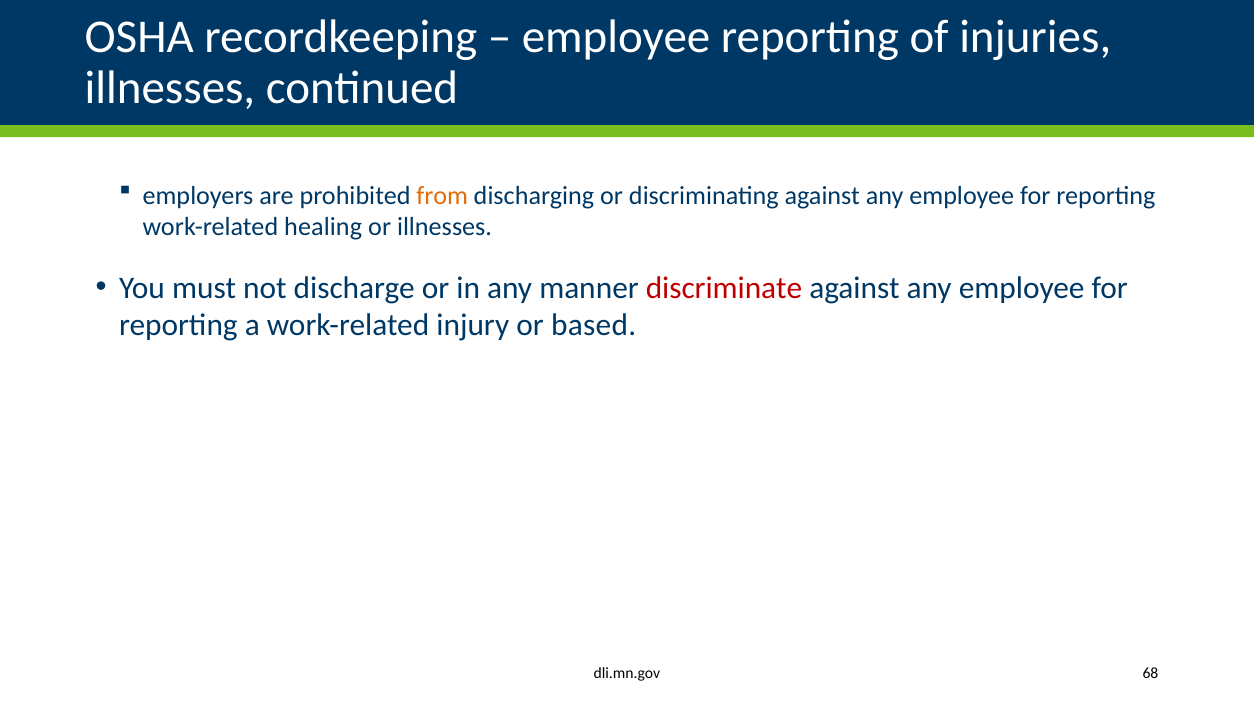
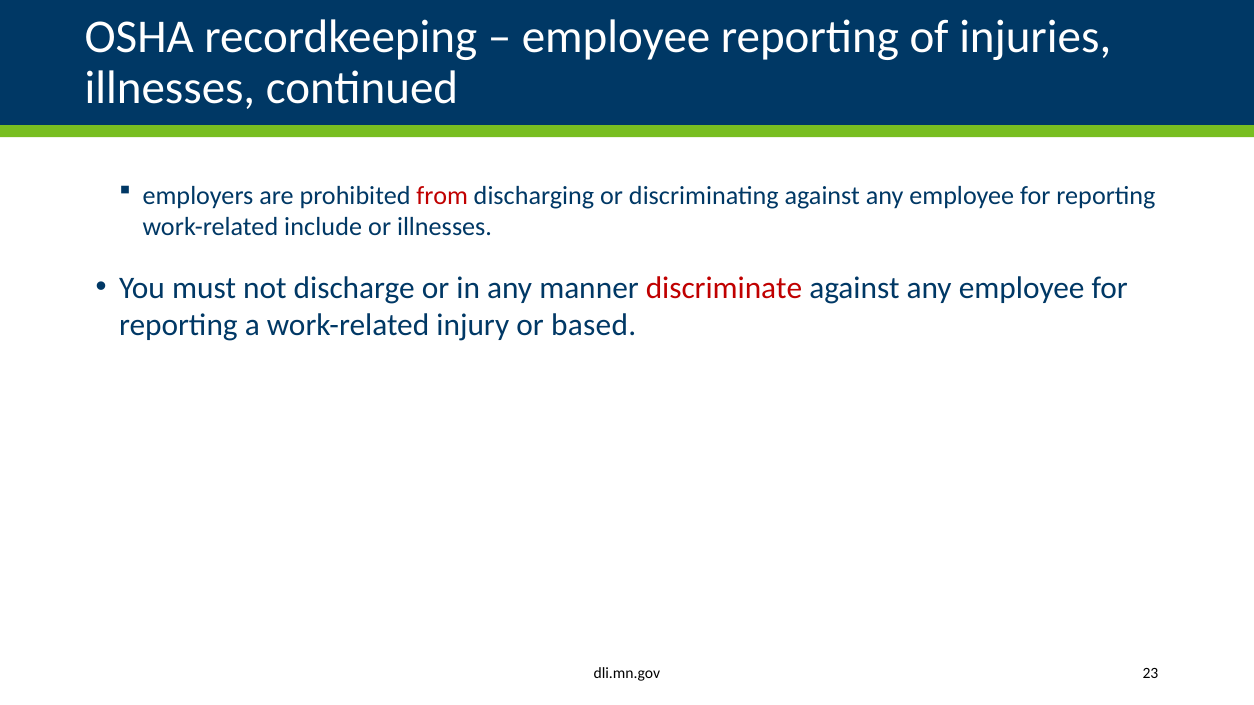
from colour: orange -> red
healing: healing -> include
68: 68 -> 23
